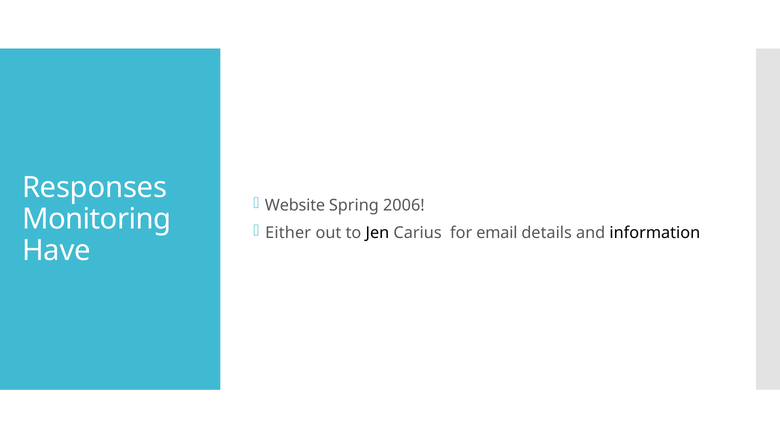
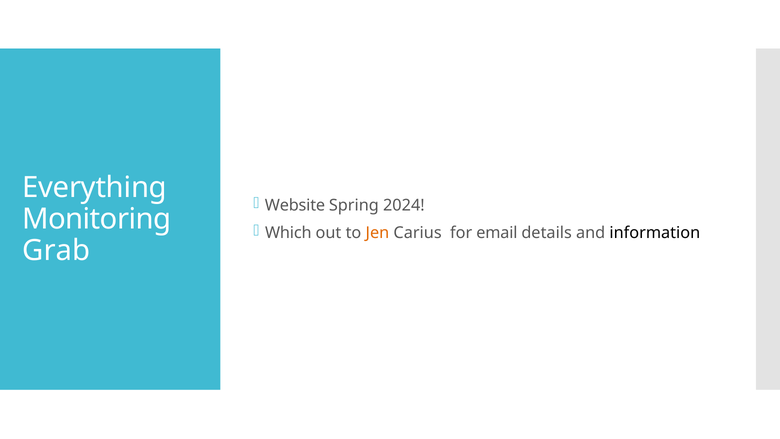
Responses: Responses -> Everything
2006: 2006 -> 2024
Either: Either -> Which
Jen colour: black -> orange
Have: Have -> Grab
